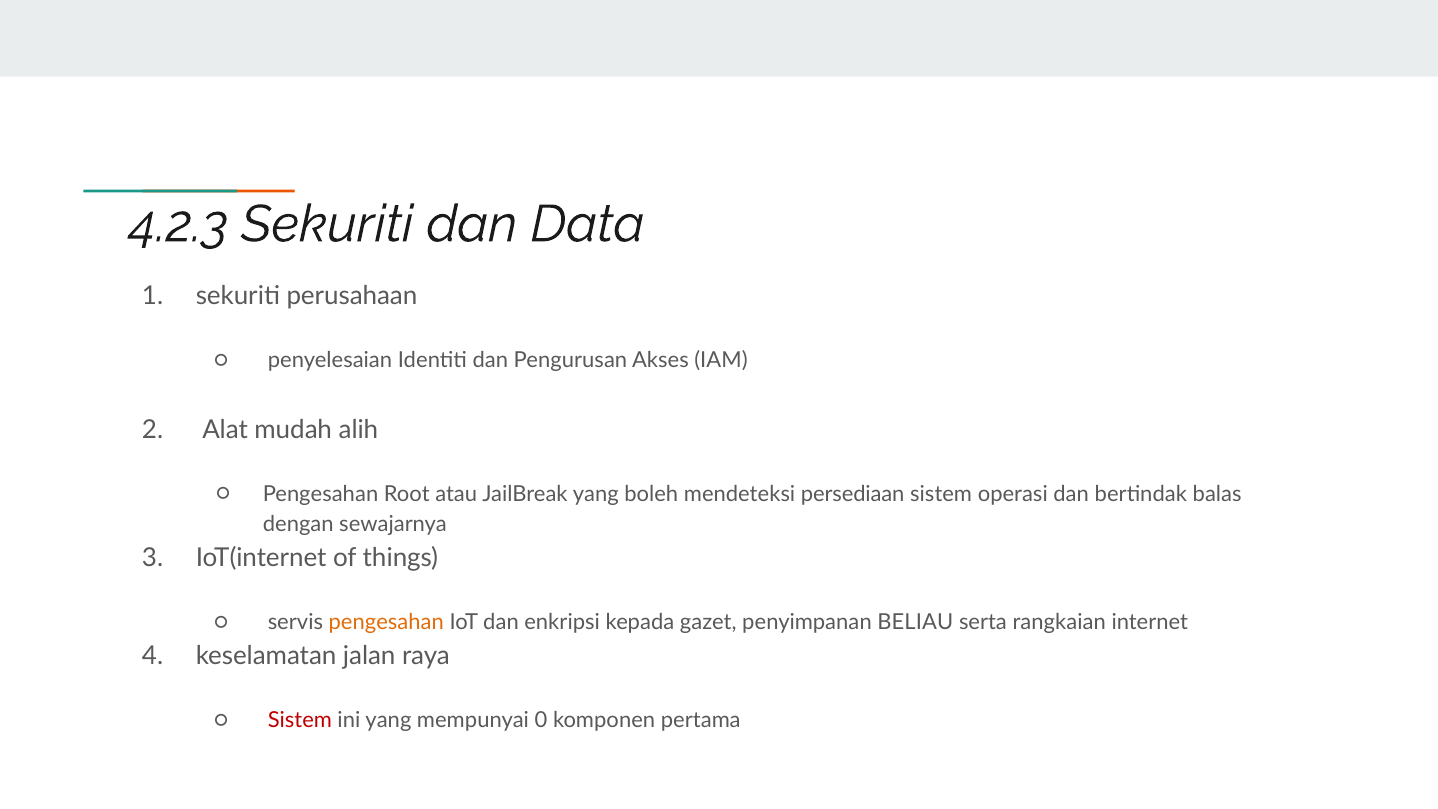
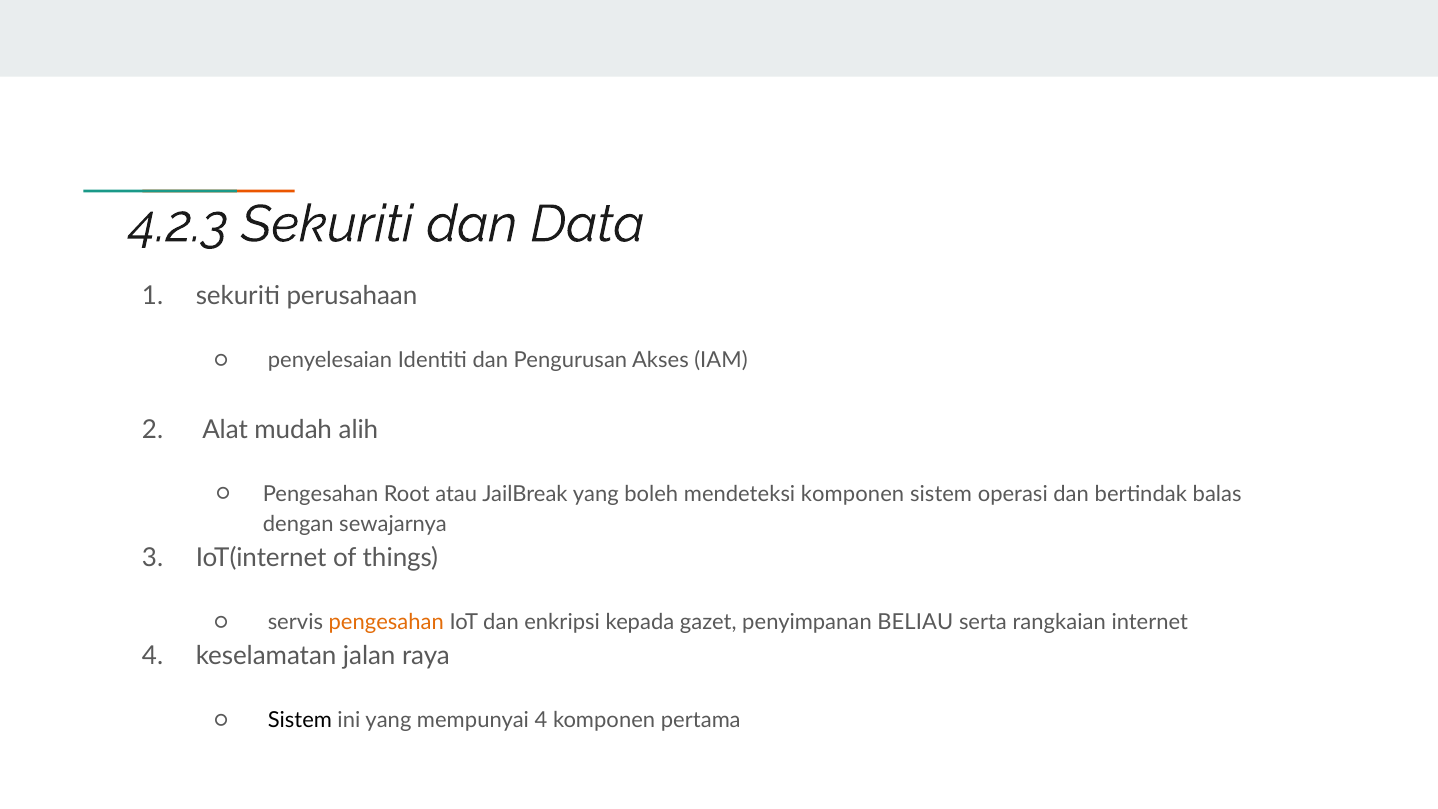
mendeteksi persediaan: persediaan -> komponen
Sistem at (300, 720) colour: red -> black
mempunyai 0: 0 -> 4
